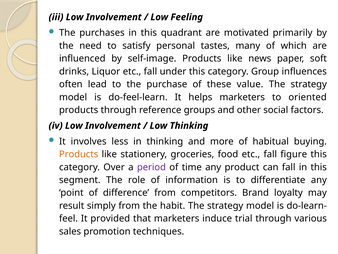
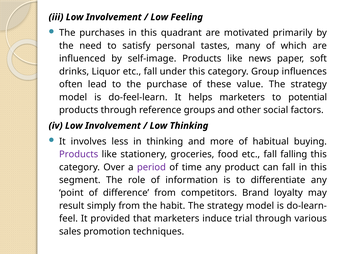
oriented: oriented -> potential
Products at (79, 154) colour: orange -> purple
figure: figure -> falling
